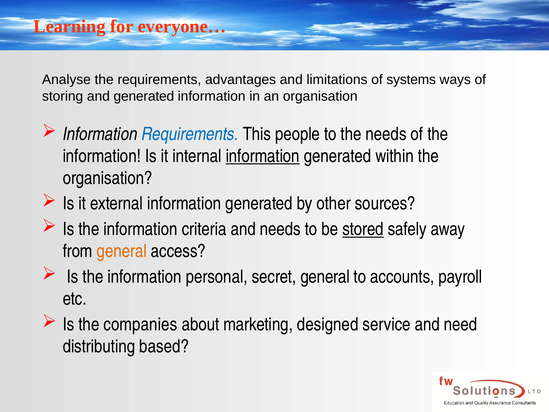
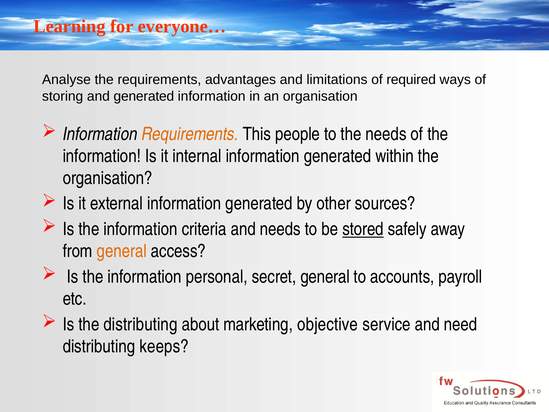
systems: systems -> required
Requirements at (190, 134) colour: blue -> orange
information at (263, 156) underline: present -> none
the companies: companies -> distributing
designed: designed -> objective
based: based -> keeps
